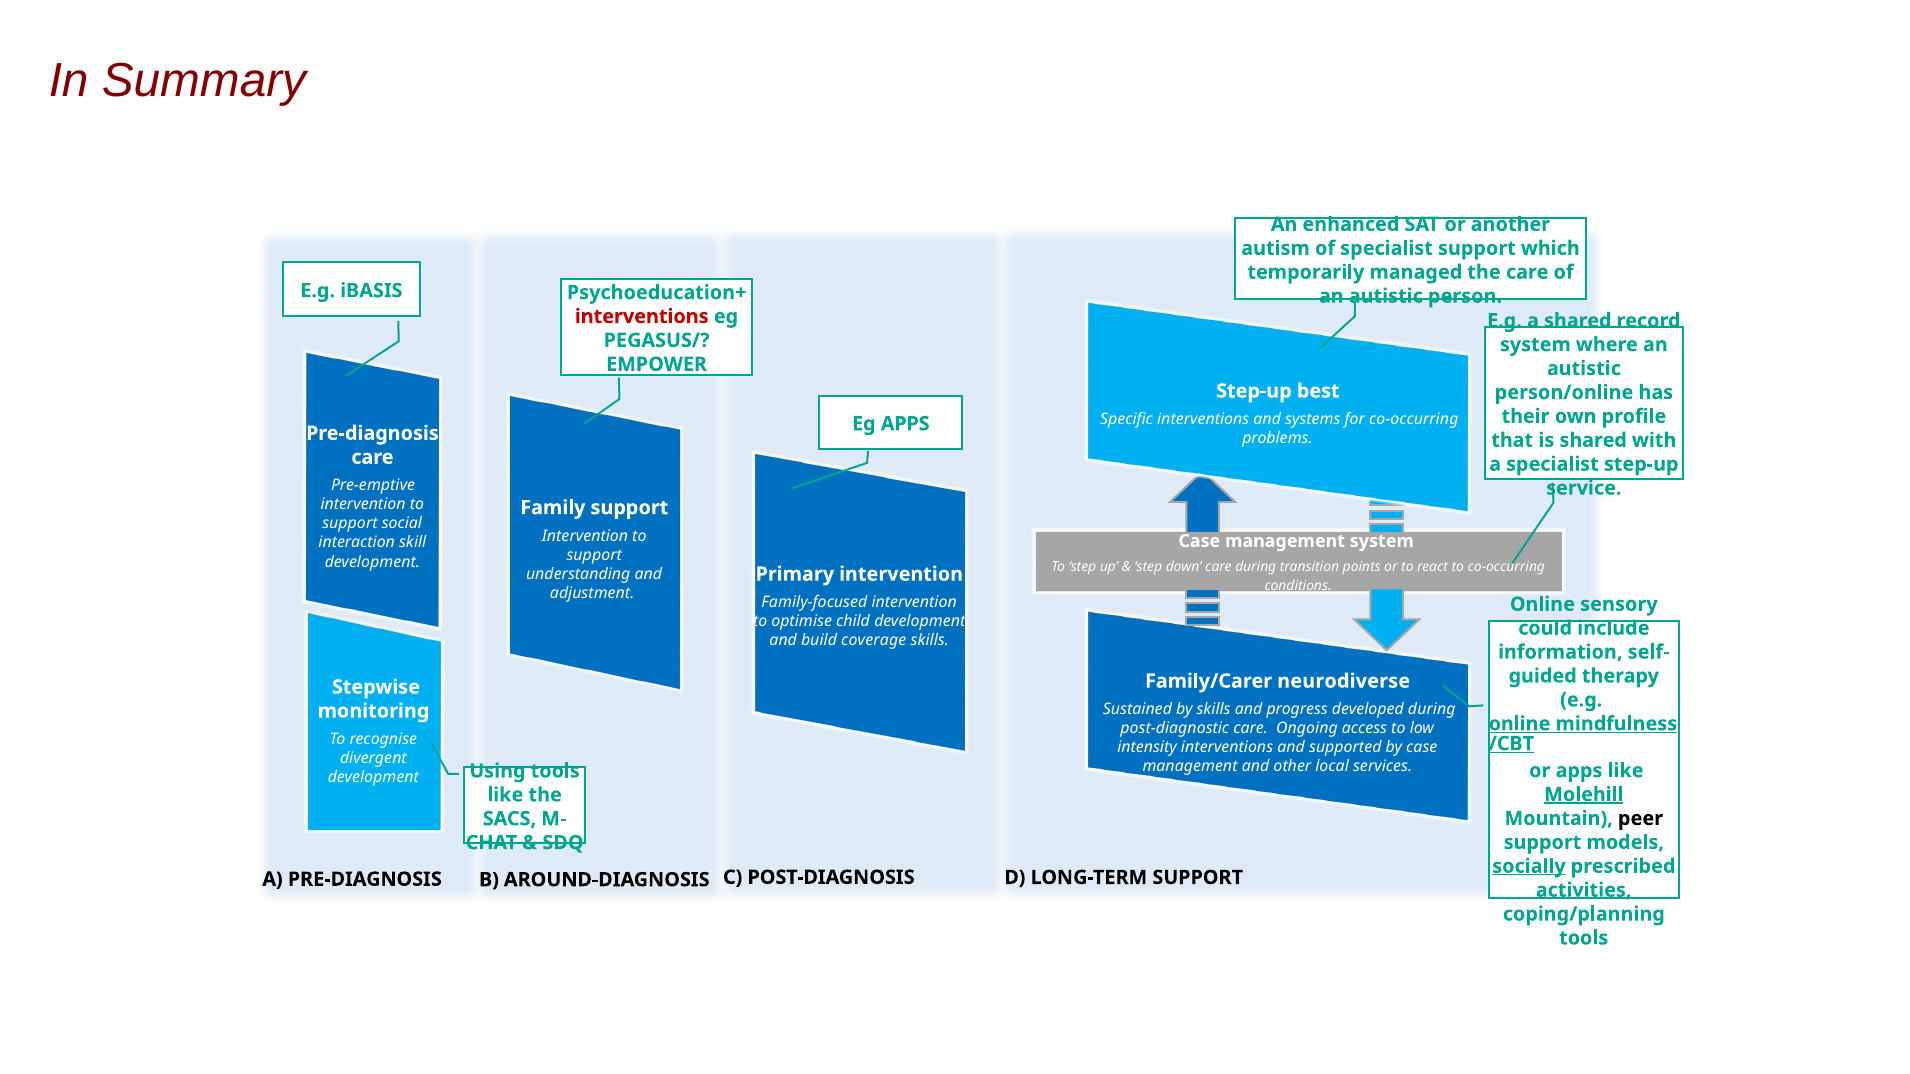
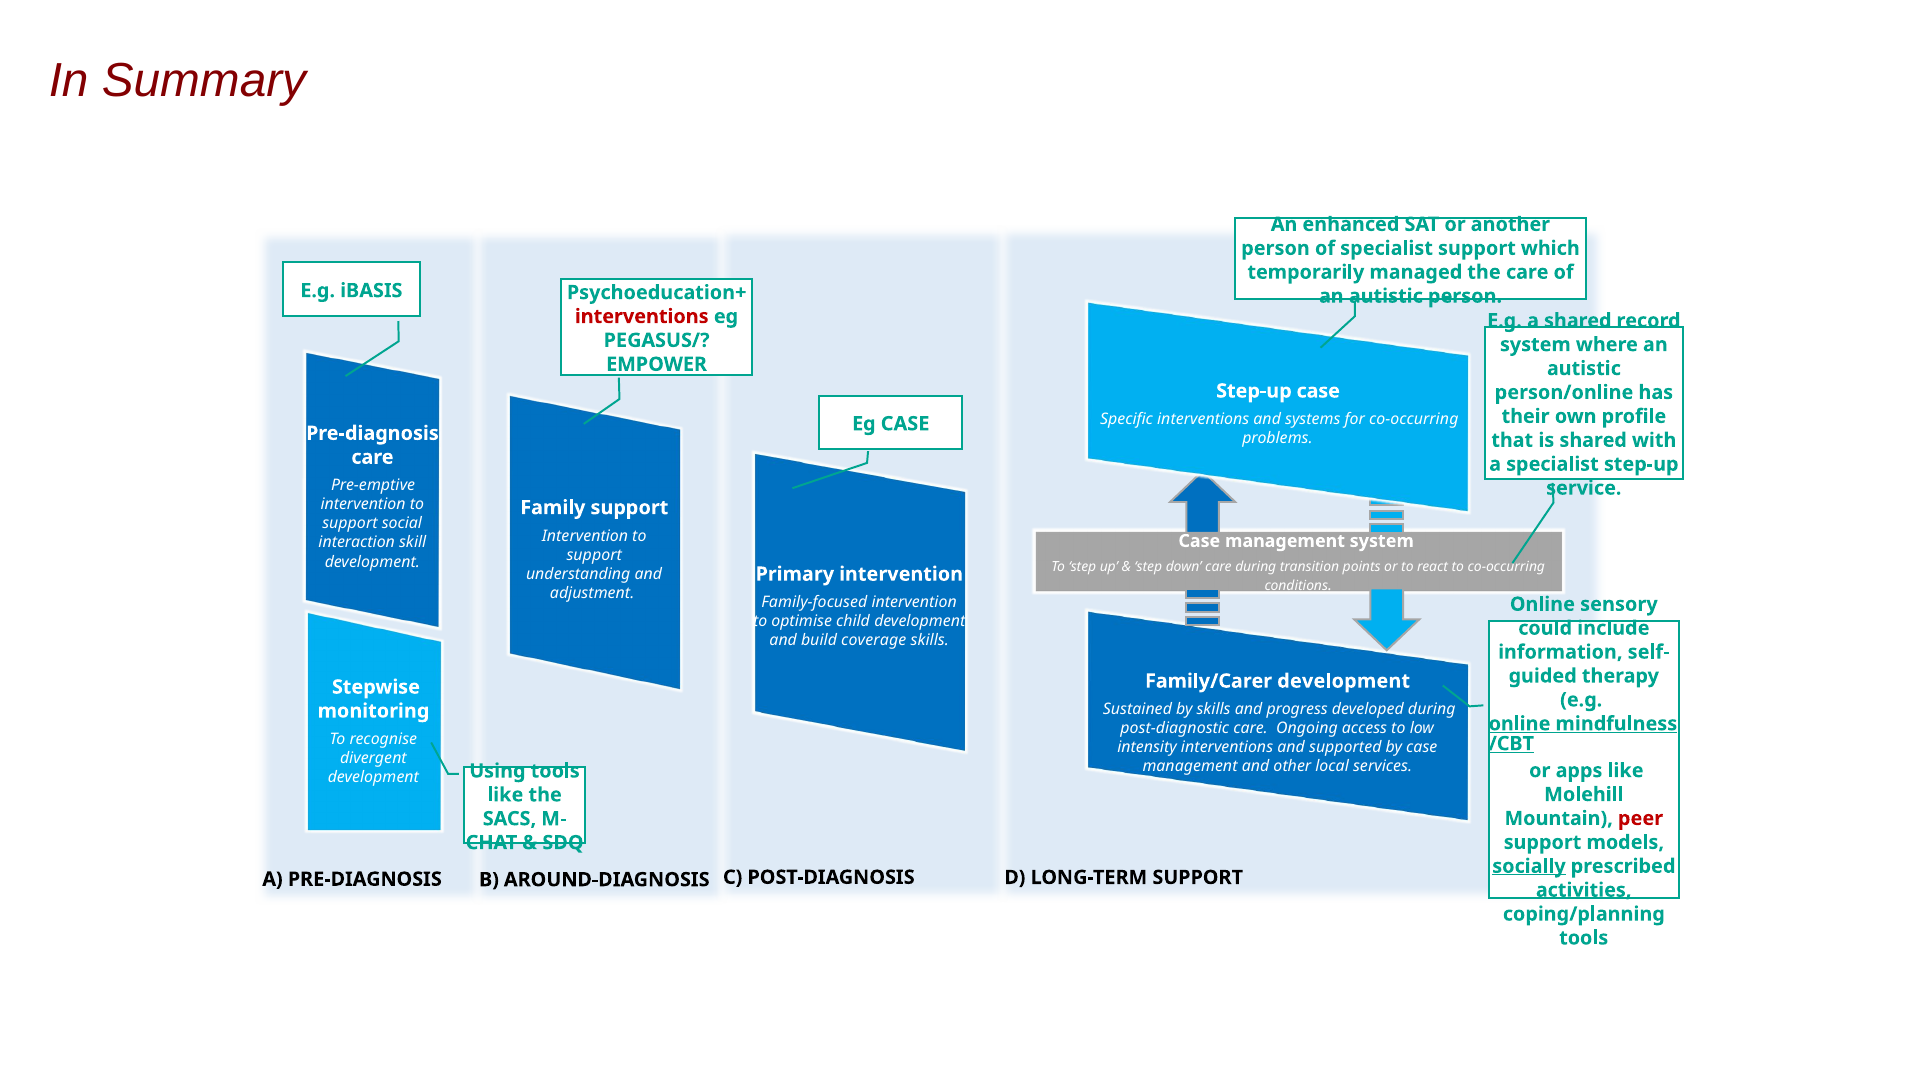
autism at (1276, 248): autism -> person
Step-up best: best -> case
Eg APPS: APPS -> CASE
Family/Carer neurodiverse: neurodiverse -> development
Molehill underline: present -> none
peer colour: black -> red
